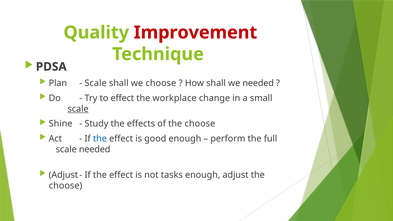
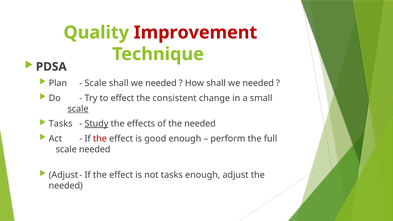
choose at (161, 83): choose -> needed
workplace: workplace -> consistent
Shine at (61, 124): Shine -> Tasks
Study underline: none -> present
of the choose: choose -> needed
the at (100, 139) colour: blue -> red
choose at (66, 186): choose -> needed
